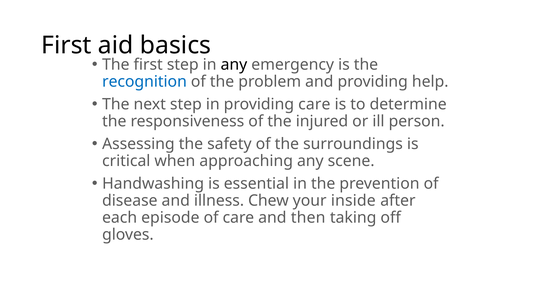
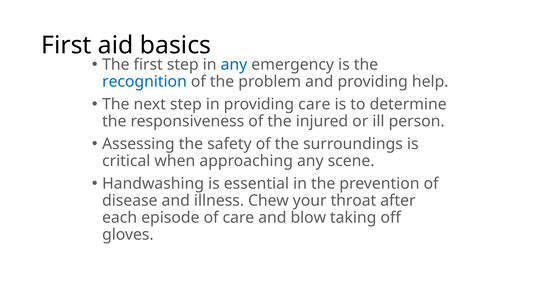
any at (234, 65) colour: black -> blue
inside: inside -> throat
then: then -> blow
